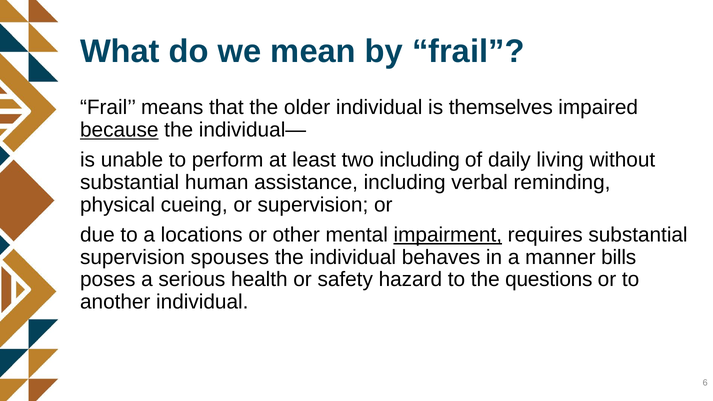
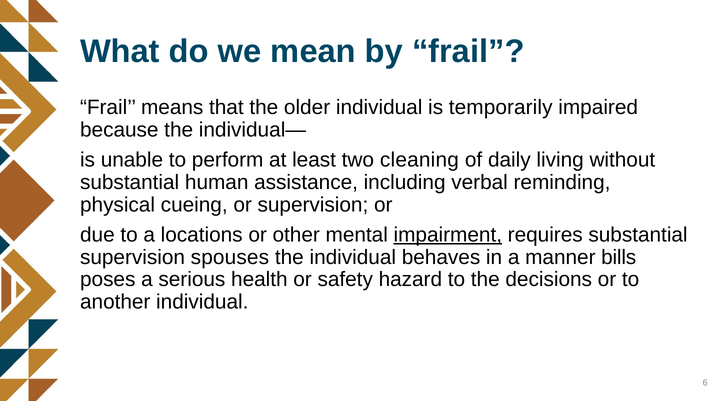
themselves: themselves -> temporarily
because underline: present -> none
two including: including -> cleaning
questions: questions -> decisions
